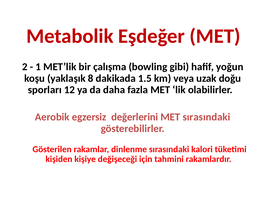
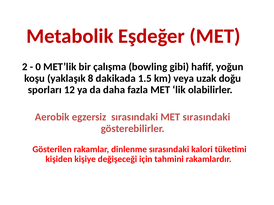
1: 1 -> 0
egzersiz değerlerini: değerlerini -> sırasındaki
